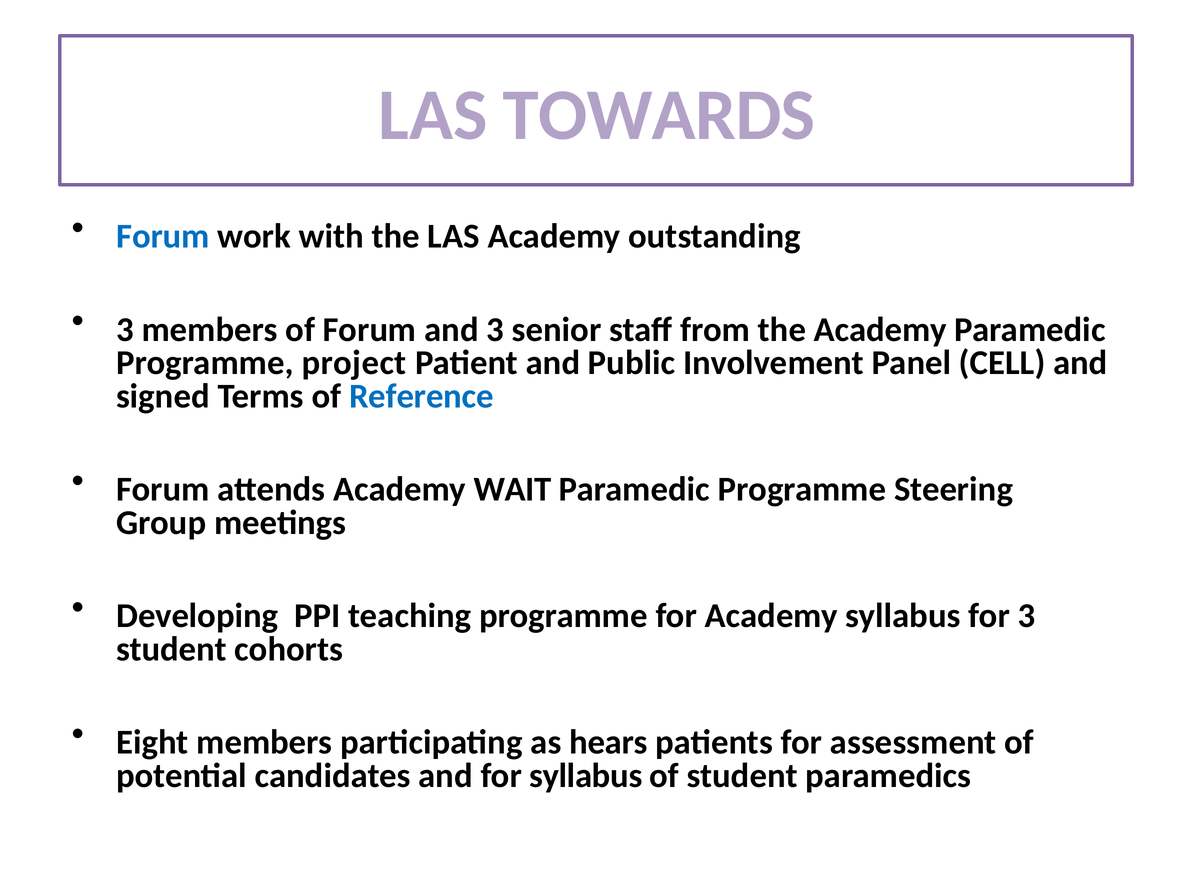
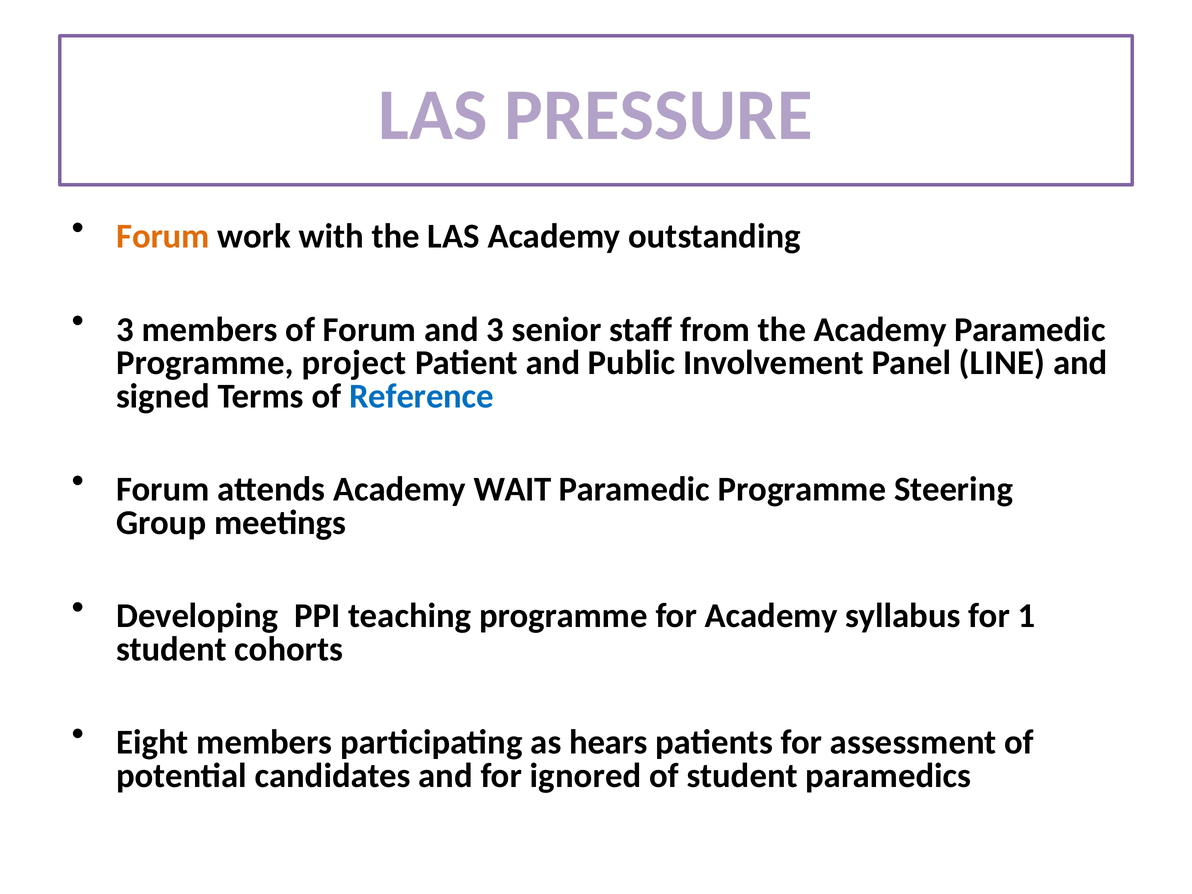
TOWARDS: TOWARDS -> PRESSURE
Forum at (163, 236) colour: blue -> orange
CELL: CELL -> LINE
for 3: 3 -> 1
for syllabus: syllabus -> ignored
